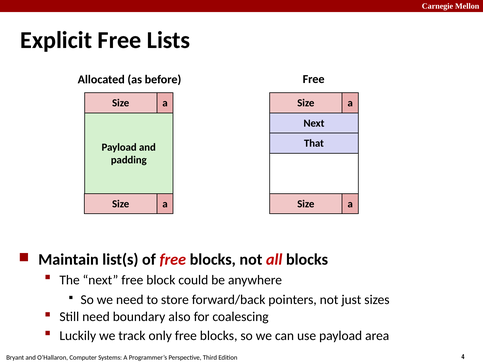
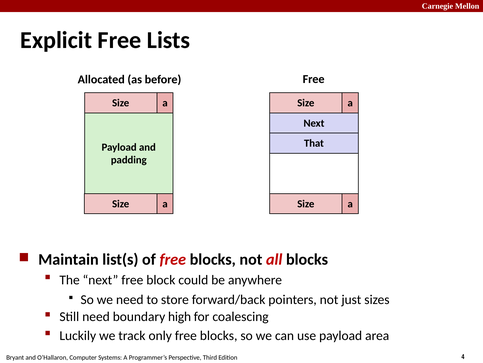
also: also -> high
